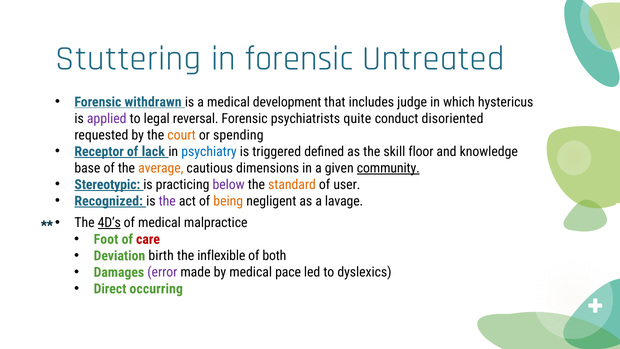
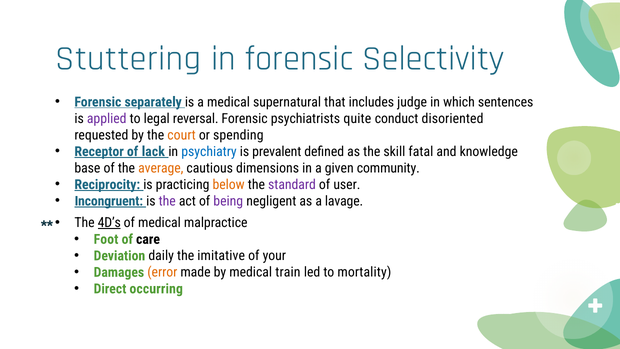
Untreated: Untreated -> Selectivity
withdrawn: withdrawn -> separately
development: development -> supernatural
hystericus: hystericus -> sentences
triggered: triggered -> prevalent
floor: floor -> fatal
community underline: present -> none
Stereotypic: Stereotypic -> Reciprocity
below colour: purple -> orange
standard colour: orange -> purple
Recognized: Recognized -> Incongruent
being colour: orange -> purple
care colour: red -> black
birth: birth -> daily
inflexible: inflexible -> imitative
both: both -> your
error colour: purple -> orange
pace: pace -> train
dyslexics: dyslexics -> mortality
